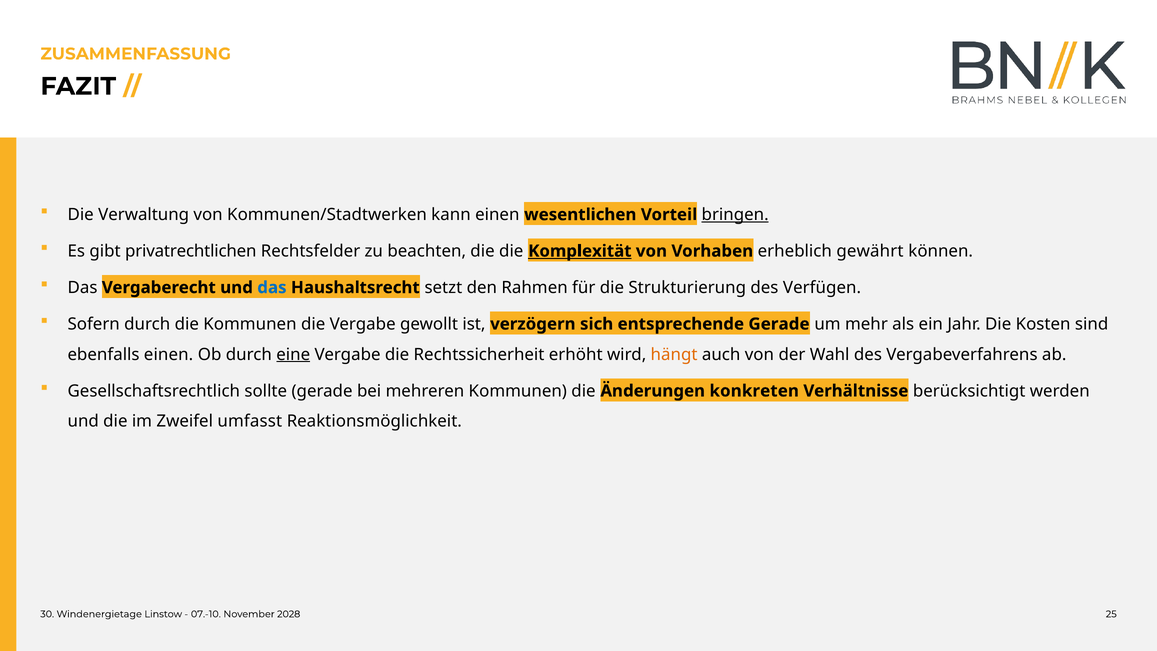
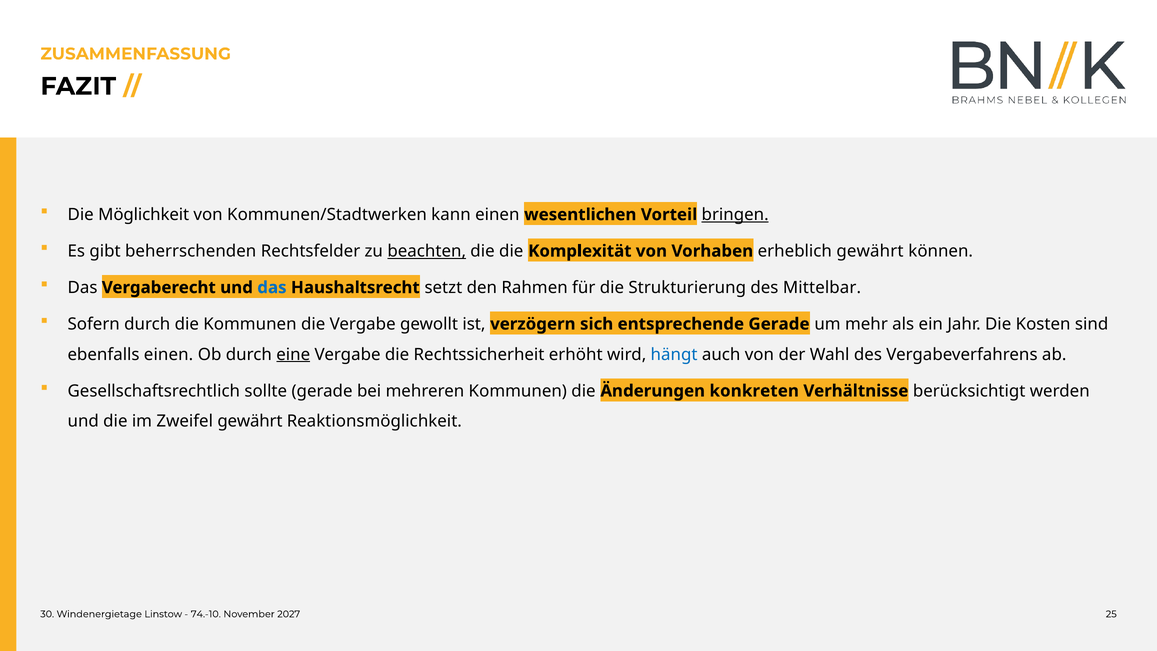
Verwaltung: Verwaltung -> Möglichkeit
privatrechtlichen: privatrechtlichen -> beherrschenden
beachten underline: none -> present
Komplexität underline: present -> none
Verfügen: Verfügen -> Mittelbar
hängt colour: orange -> blue
Zweifel umfasst: umfasst -> gewährt
07.-10: 07.-10 -> 74.-10
2028: 2028 -> 2027
